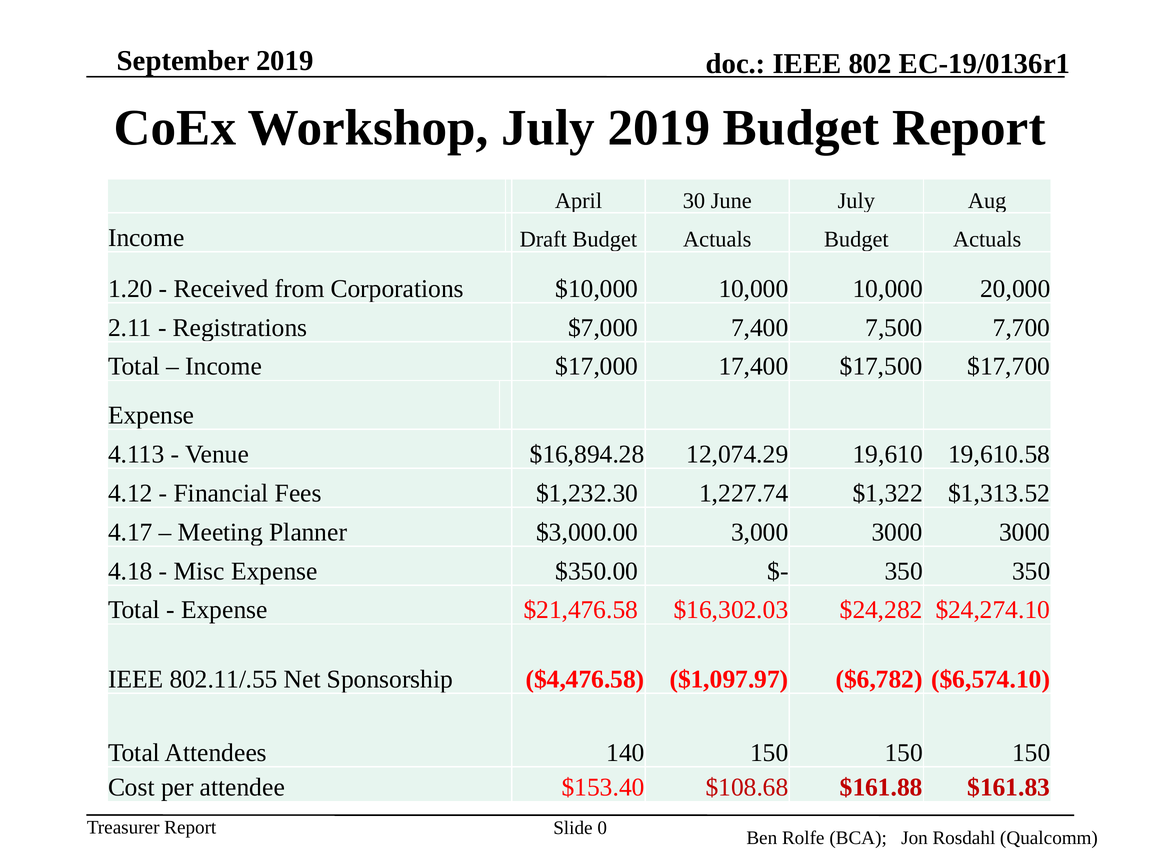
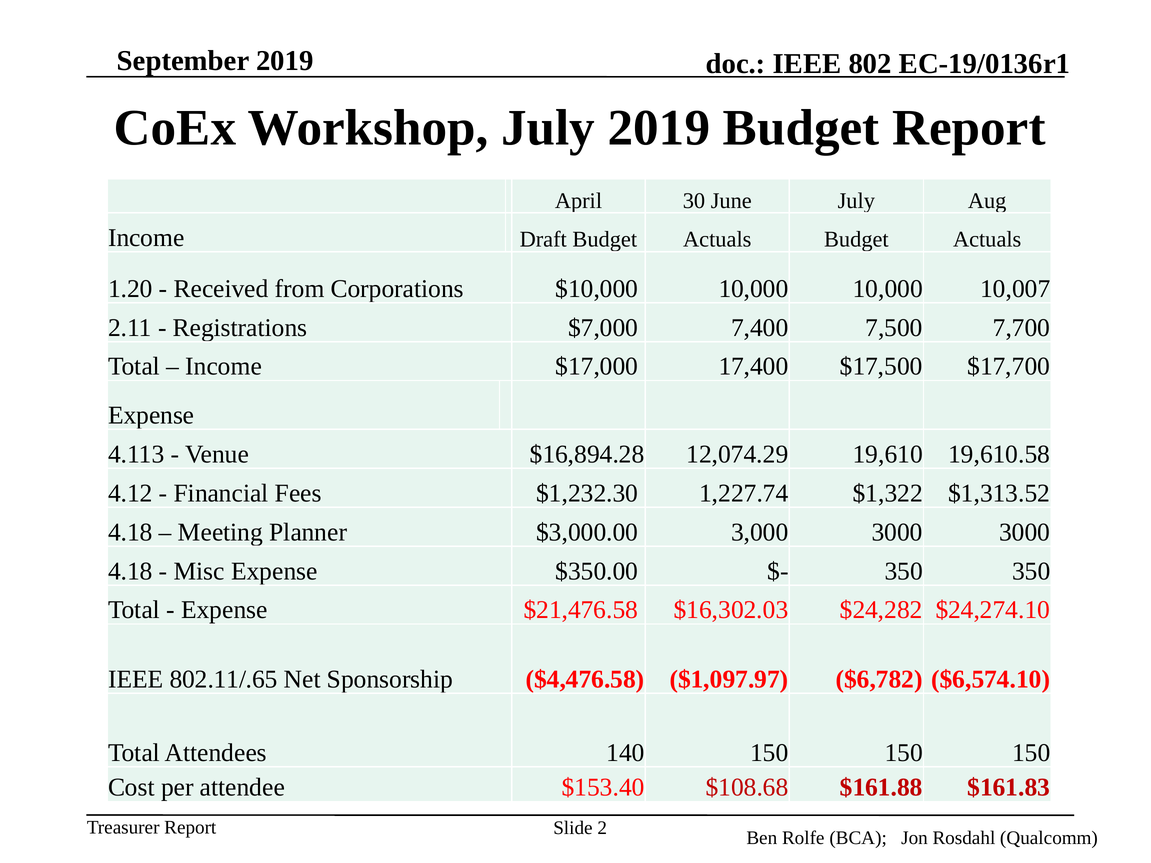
20,000: 20,000 -> 10,007
4.17 at (130, 532): 4.17 -> 4.18
802.11/.55: 802.11/.55 -> 802.11/.65
0: 0 -> 2
